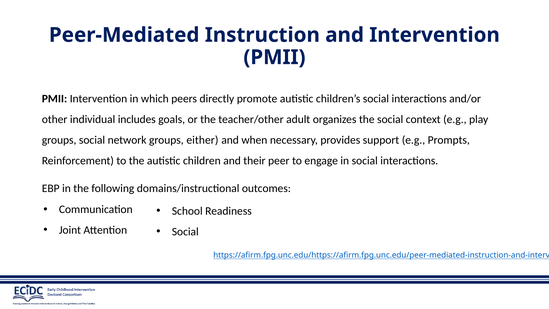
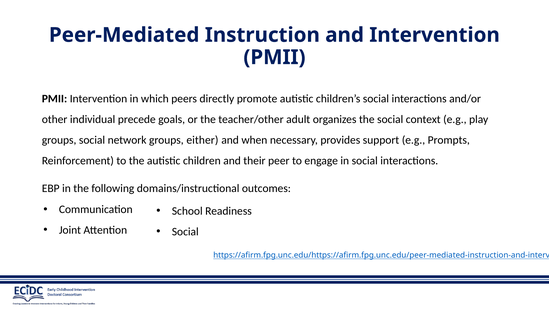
includes: includes -> precede
